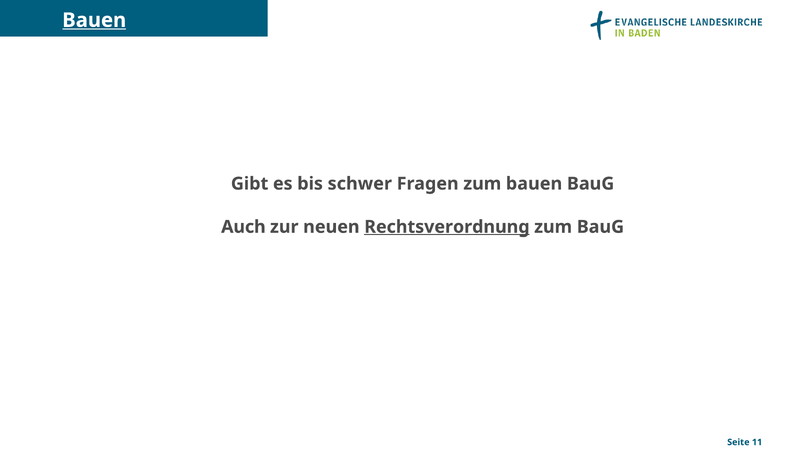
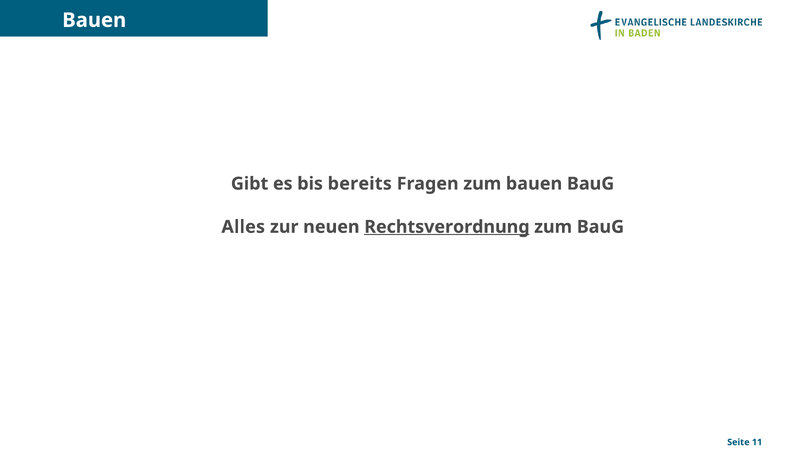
Bauen at (94, 20) underline: present -> none
schwer: schwer -> bereits
Auch: Auch -> Alles
